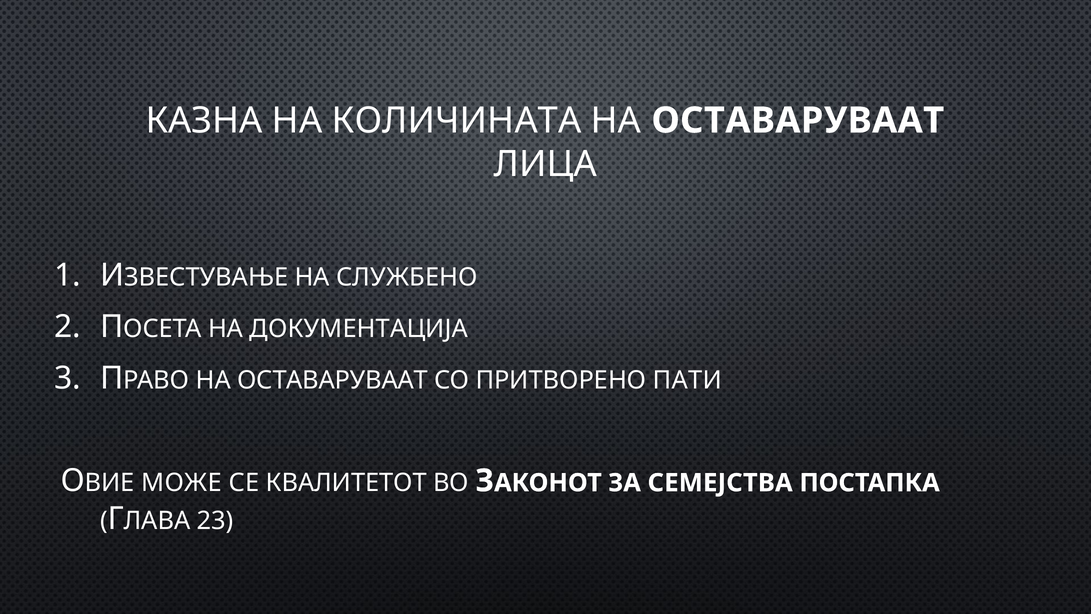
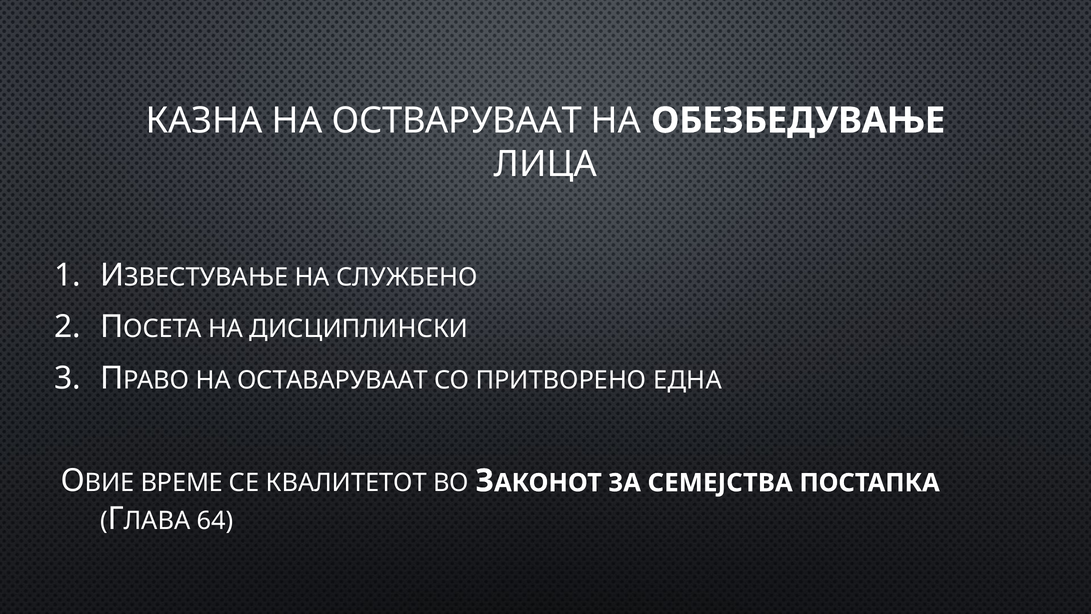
КОЛИЧИНАТА: КОЛИЧИНАТА -> ОСТВАРУВААТ
ОСТАВАРУВААТ at (798, 120): ОСТАВАРУВААТ -> ОБЕЗБЕДУВАЊЕ
ДОКУМЕНТАЦИЈА: ДОКУМЕНТАЦИЈА -> ДИСЦИПЛИНСКИ
ПАТИ: ПАТИ -> ЕДНА
МОЖЕ: МОЖЕ -> ВРЕМЕ
23: 23 -> 64
